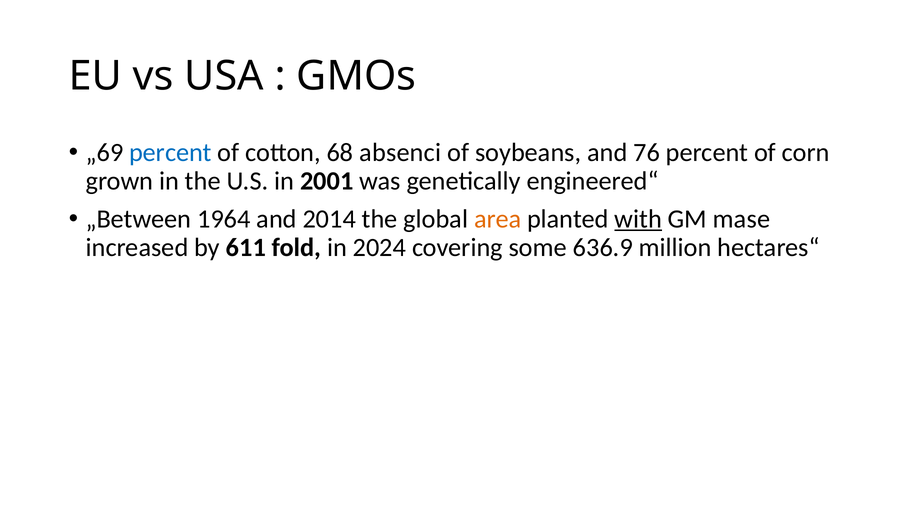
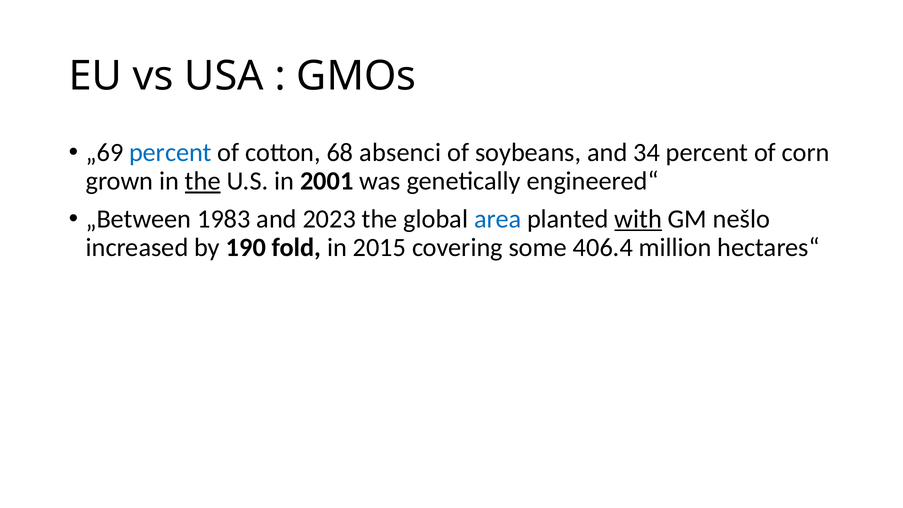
76: 76 -> 34
the at (203, 181) underline: none -> present
1964: 1964 -> 1983
2014: 2014 -> 2023
area colour: orange -> blue
mase: mase -> nešlo
611: 611 -> 190
2024: 2024 -> 2015
636.9: 636.9 -> 406.4
